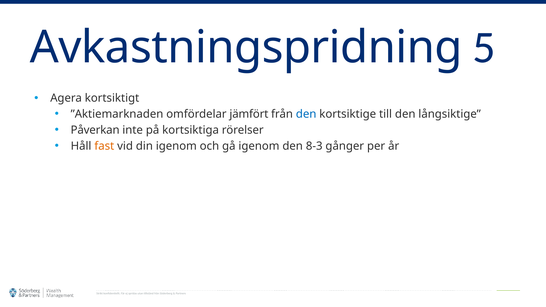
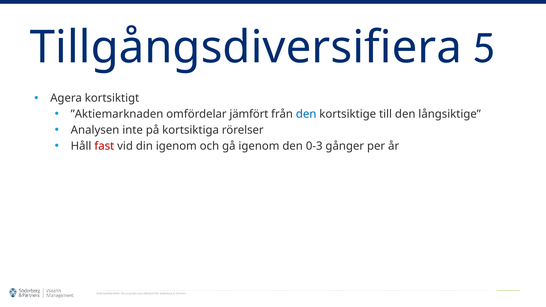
Avkastningspridning: Avkastningspridning -> Tillgångsdiversifiera
Påverkan: Påverkan -> Analysen
fast colour: orange -> red
8-3: 8-3 -> 0-3
